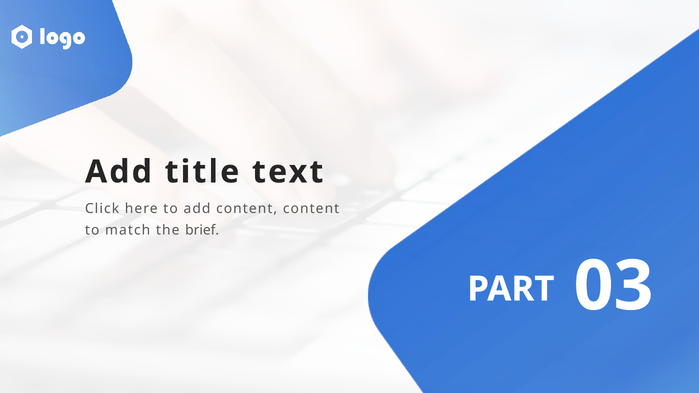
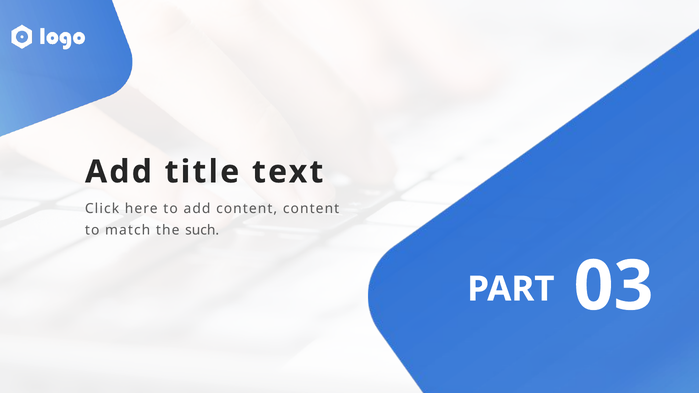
brief: brief -> such
